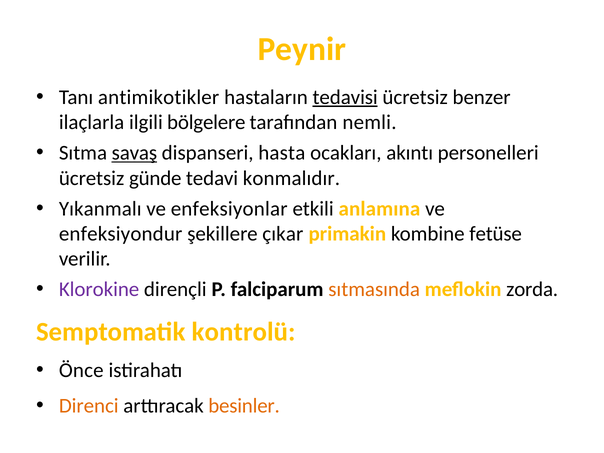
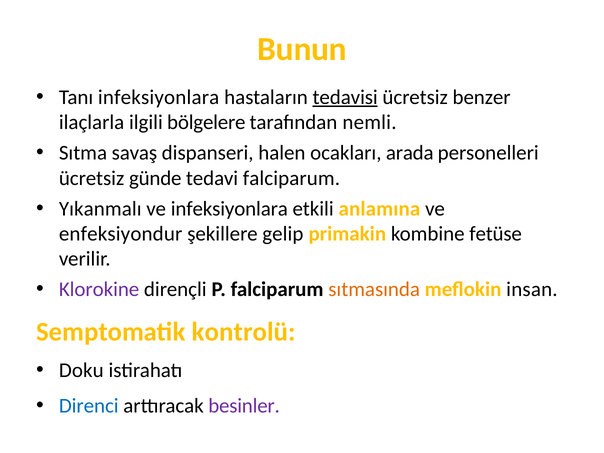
Peynir: Peynir -> Bunun
Tanı antimikotikler: antimikotikler -> infeksiyonlara
savaş underline: present -> none
hasta: hasta -> halen
akıntı: akıntı -> arada
tedavi konmalıdır: konmalıdır -> falciparum
ve enfeksiyonlar: enfeksiyonlar -> infeksiyonlara
çıkar: çıkar -> gelip
zorda: zorda -> insan
Önce: Önce -> Doku
Direnci colour: orange -> blue
besinler colour: orange -> purple
